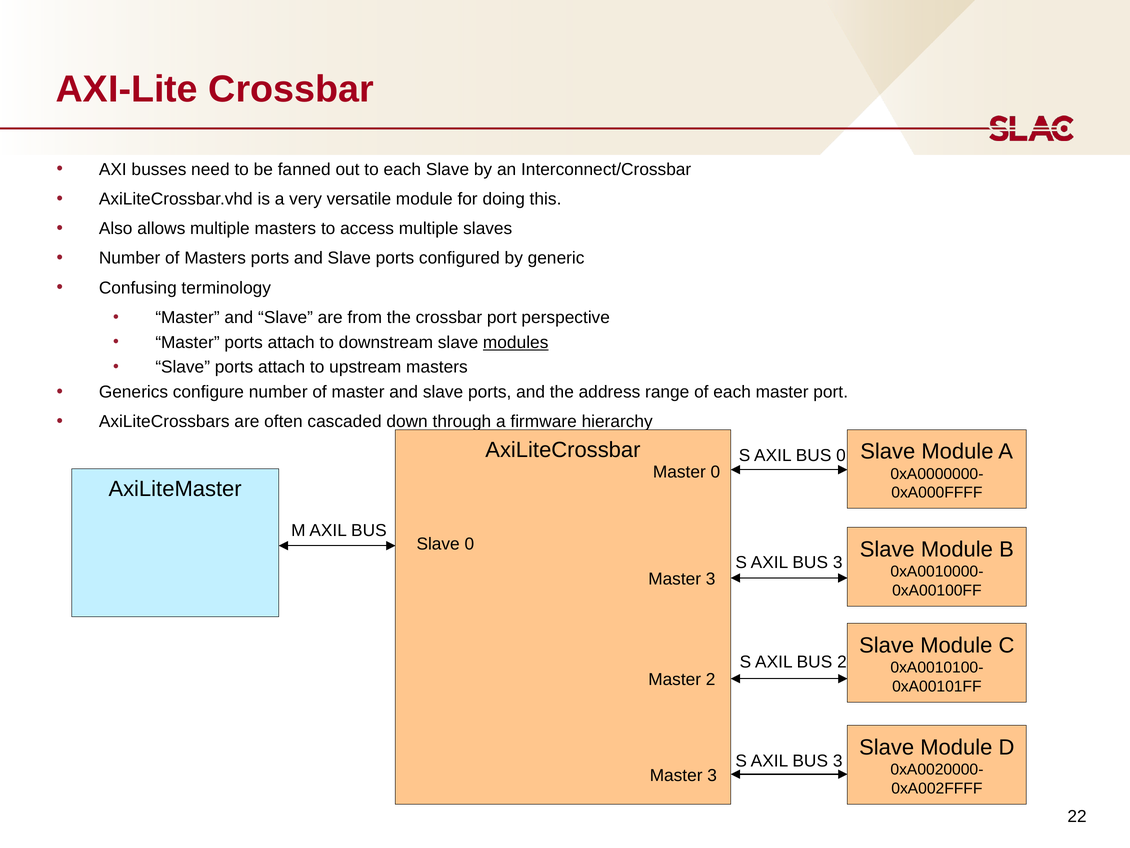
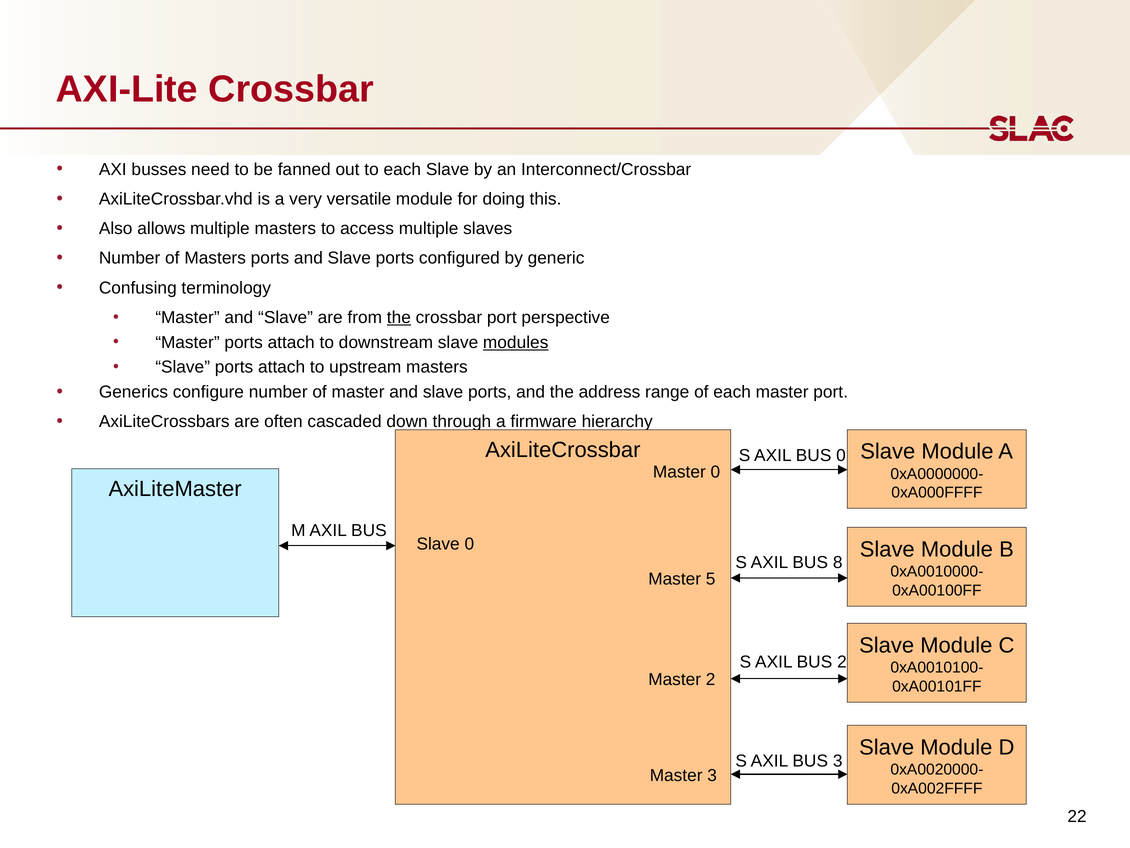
the at (399, 317) underline: none -> present
3 at (838, 562): 3 -> 8
3 at (711, 579): 3 -> 5
